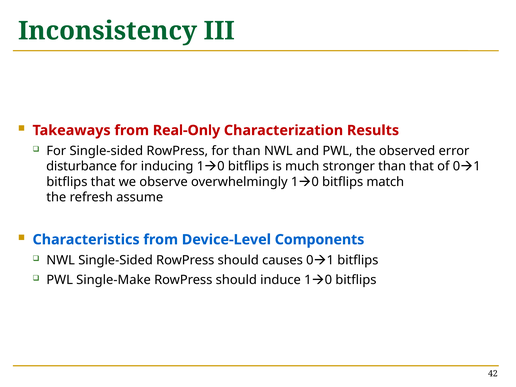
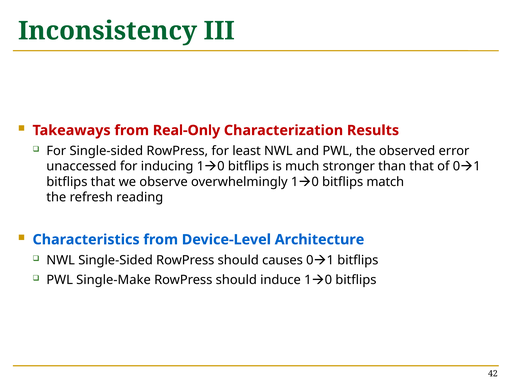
for than: than -> least
disturbance: disturbance -> unaccessed
assume: assume -> reading
Components: Components -> Architecture
